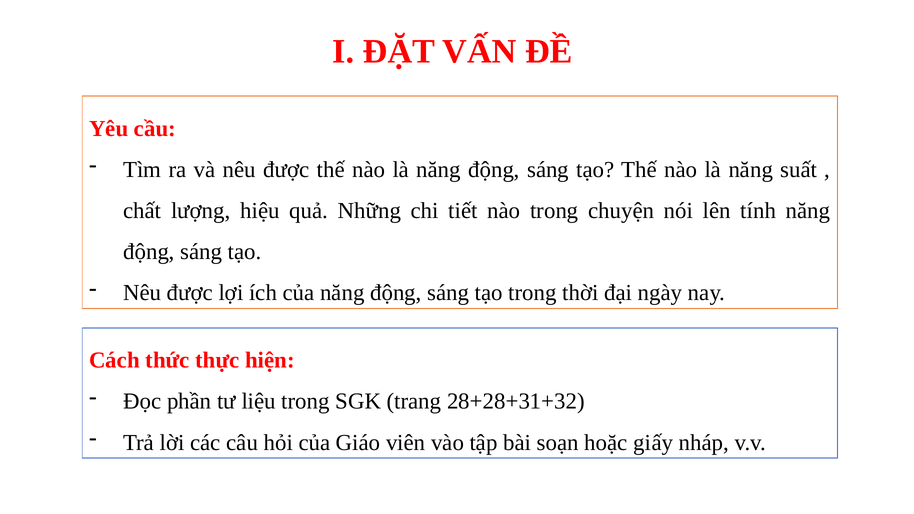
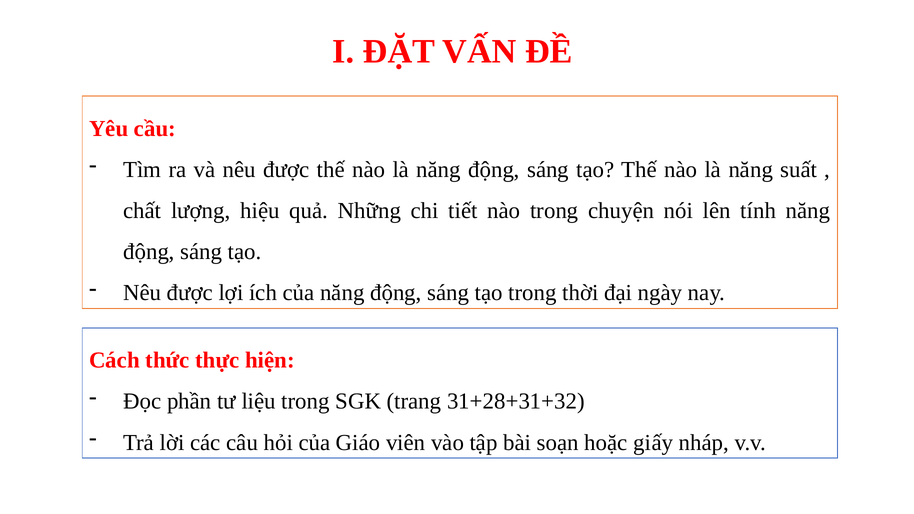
28+28+31+32: 28+28+31+32 -> 31+28+31+32
